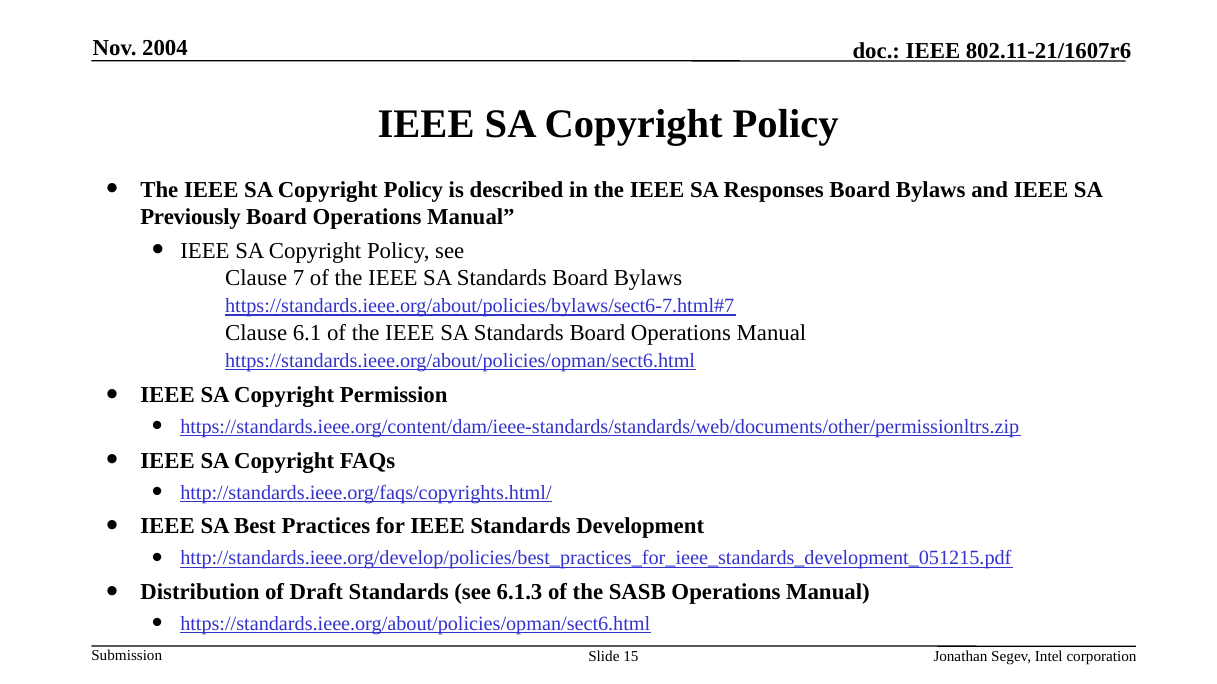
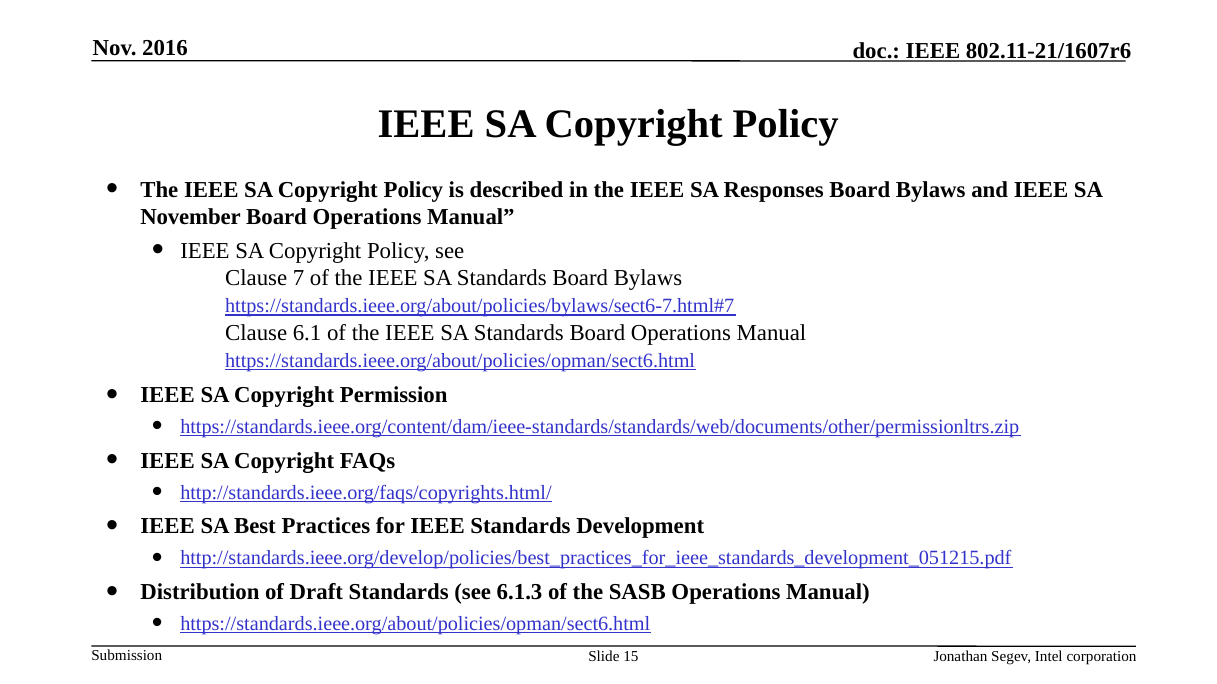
2004: 2004 -> 2016
Previously: Previously -> November
